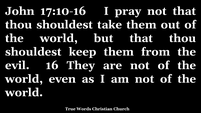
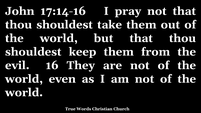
17:10-16: 17:10-16 -> 17:14-16
